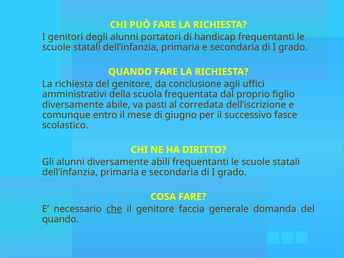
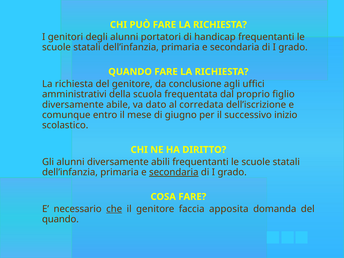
pasti: pasti -> dato
fasce: fasce -> inizio
secondaria at (174, 172) underline: none -> present
generale: generale -> apposita
